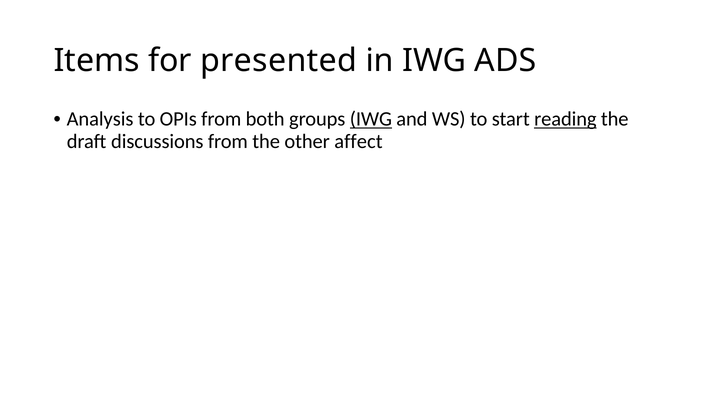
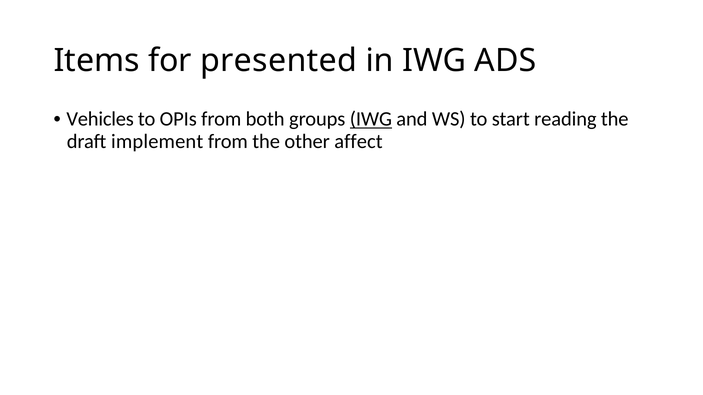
Analysis: Analysis -> Vehicles
reading underline: present -> none
discussions: discussions -> implement
